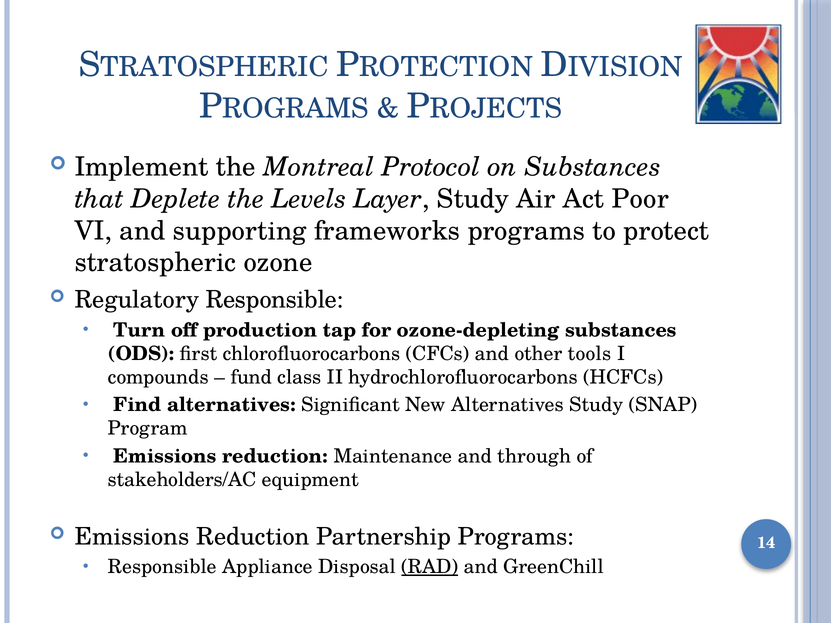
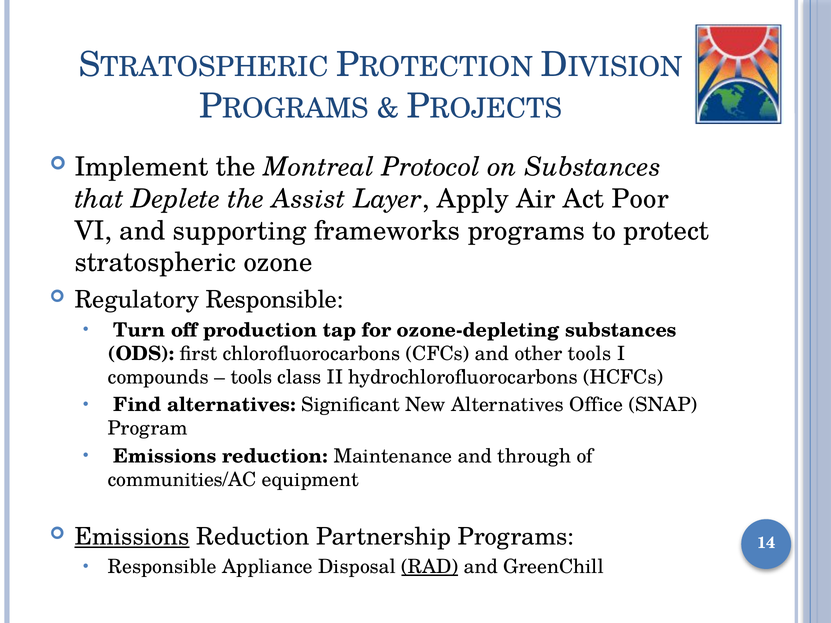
Levels: Levels -> Assist
Layer Study: Study -> Apply
fund at (251, 377): fund -> tools
Alternatives Study: Study -> Office
stakeholders/AC: stakeholders/AC -> communities/AC
Emissions at (132, 537) underline: none -> present
